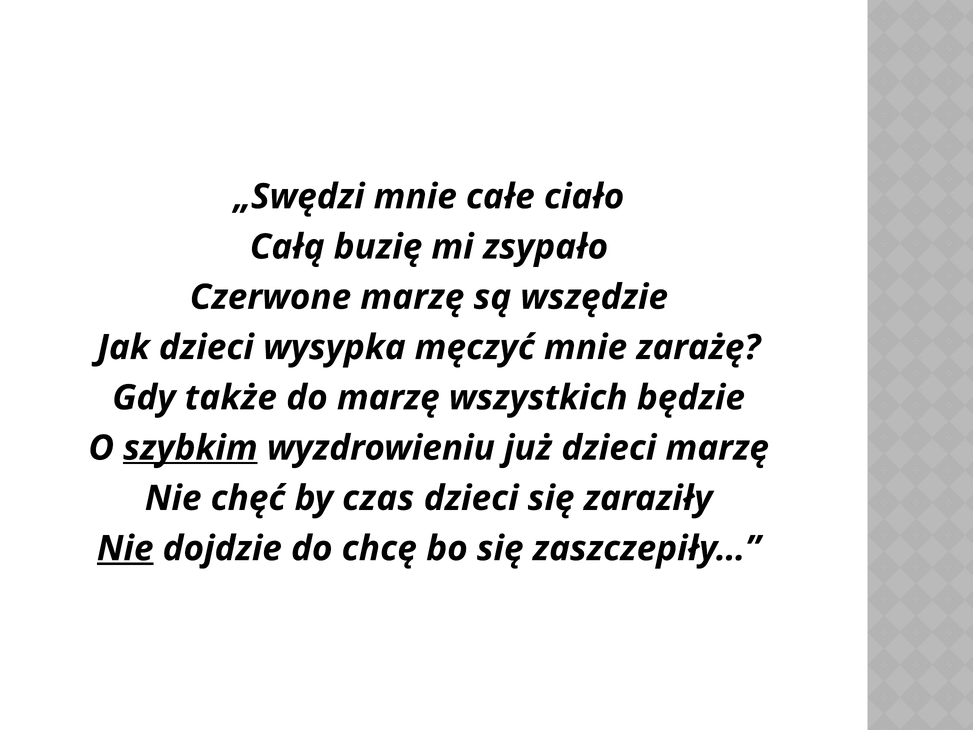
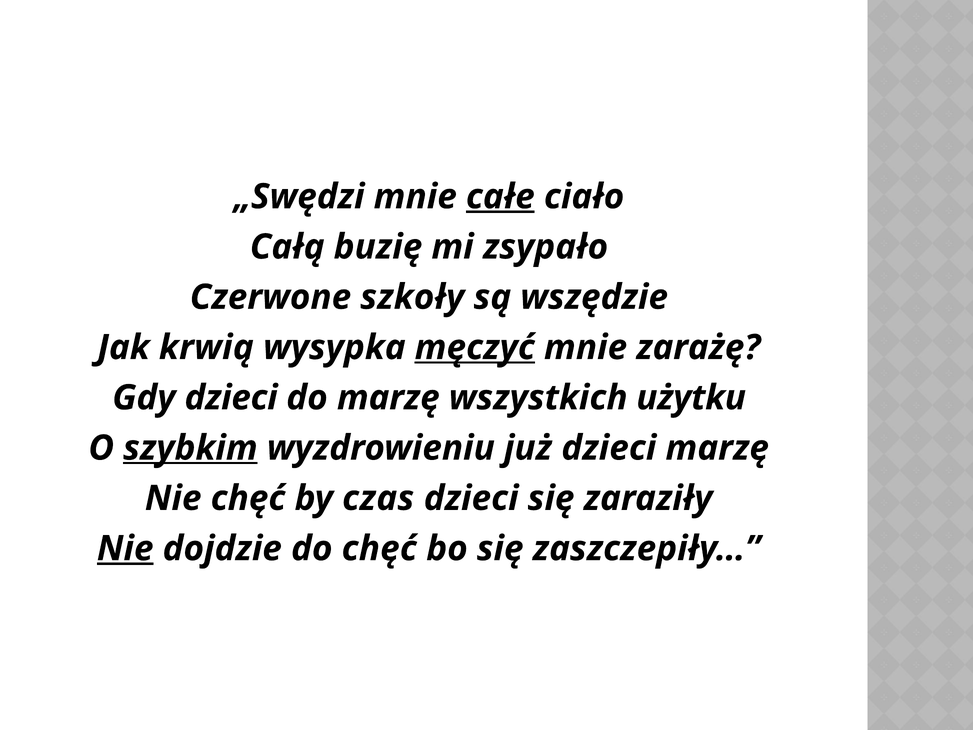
całe underline: none -> present
Czerwone marzę: marzę -> szkoły
Jak dzieci: dzieci -> krwią
męczyć underline: none -> present
Gdy także: także -> dzieci
będzie: będzie -> użytku
do chcę: chcę -> chęć
